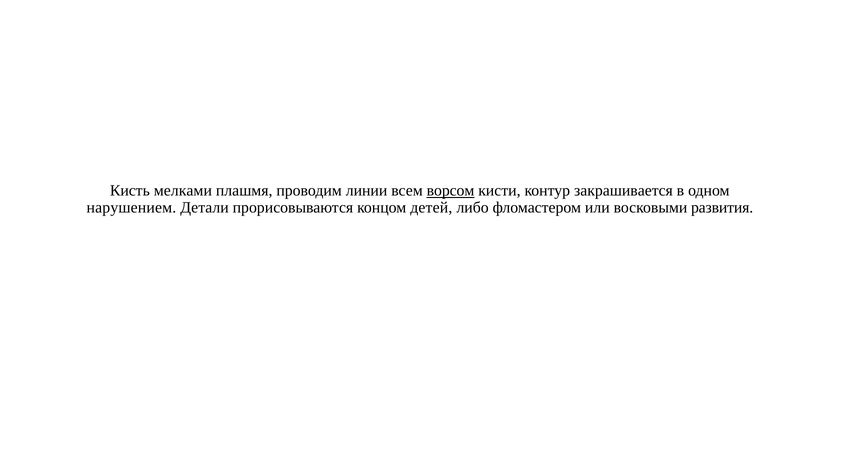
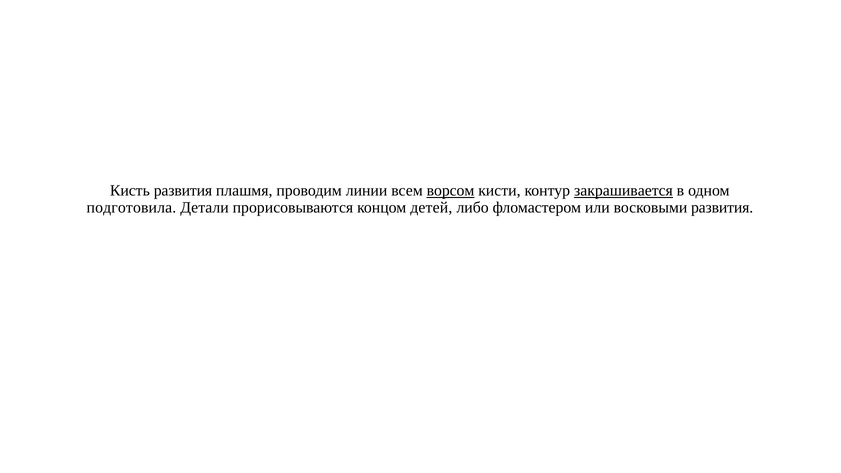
Кисть мелками: мелками -> развития
закрашивается underline: none -> present
нарушением: нарушением -> подготовила
